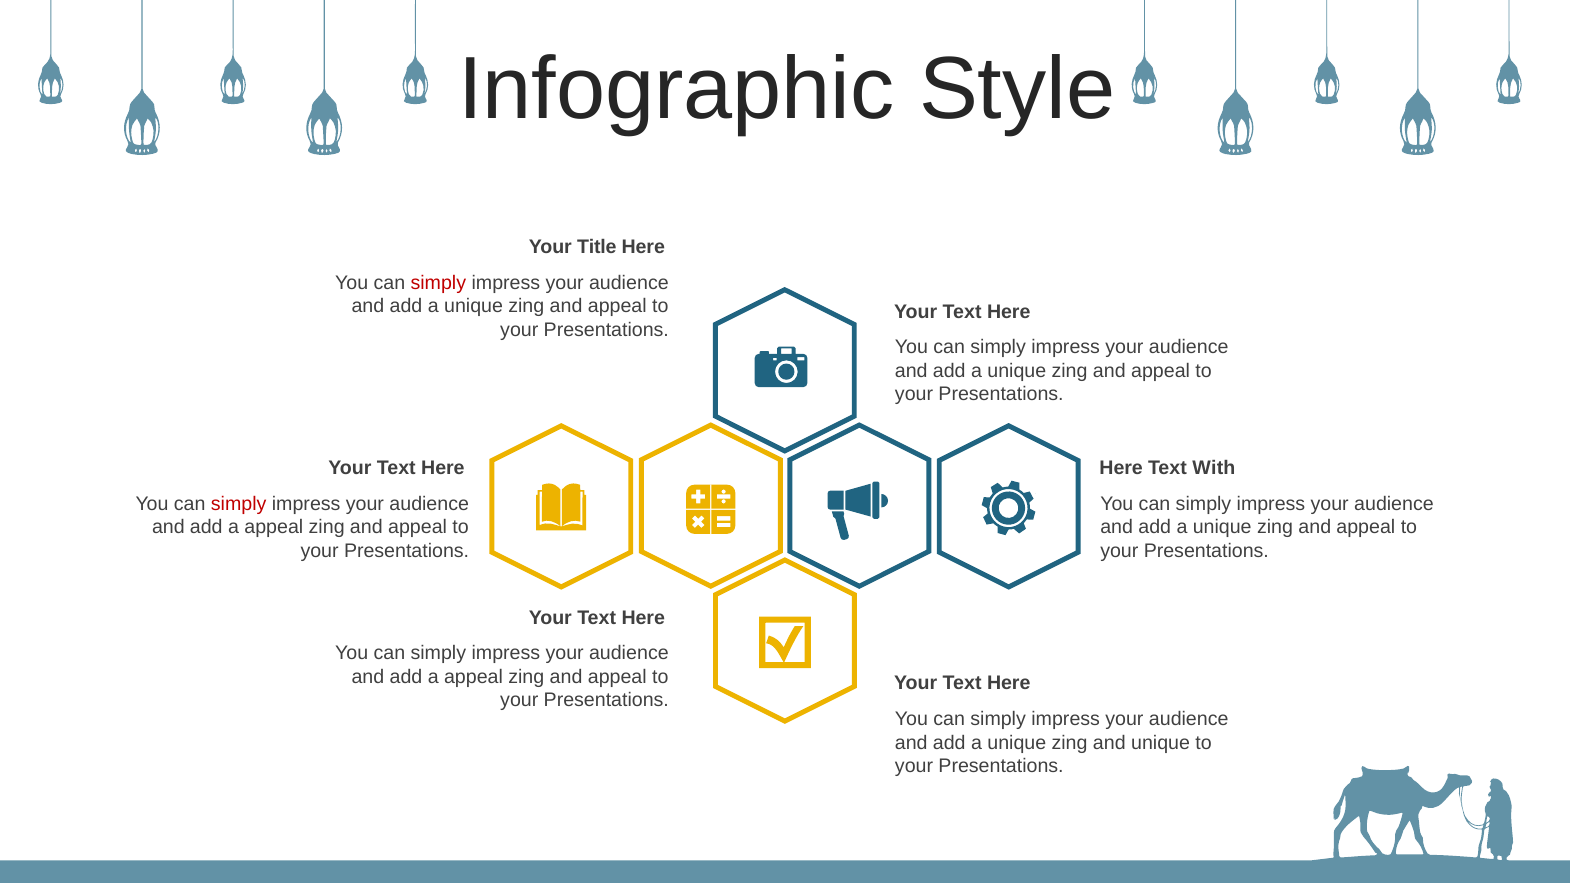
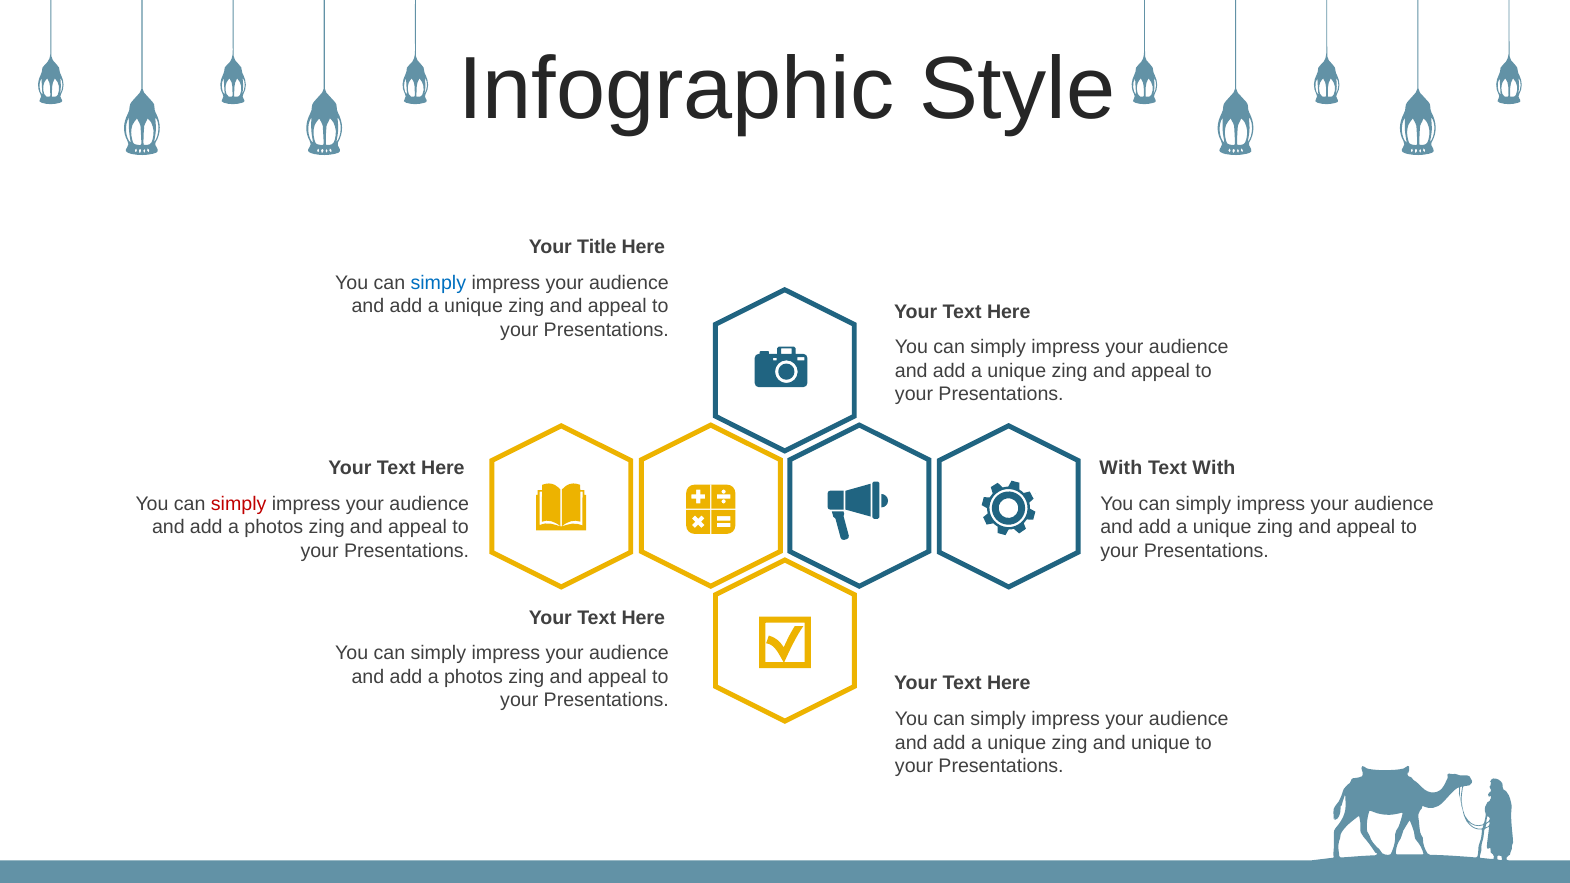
simply at (438, 283) colour: red -> blue
Here at (1121, 468): Here -> With
appeal at (274, 528): appeal -> photos
appeal at (474, 677): appeal -> photos
